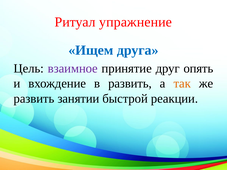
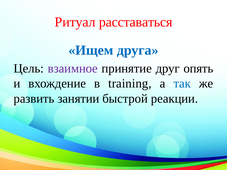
упражнение: упражнение -> расставаться
в развить: развить -> training
так colour: orange -> blue
